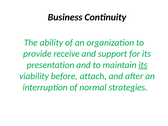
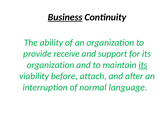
Business underline: none -> present
presentation at (51, 65): presentation -> organization
strategies: strategies -> language
